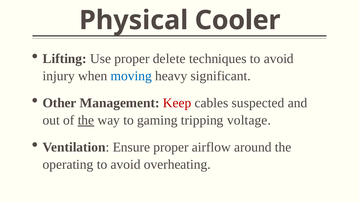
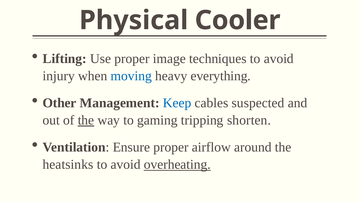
delete: delete -> image
significant: significant -> everything
Keep colour: red -> blue
voltage: voltage -> shorten
operating: operating -> heatsinks
overheating underline: none -> present
